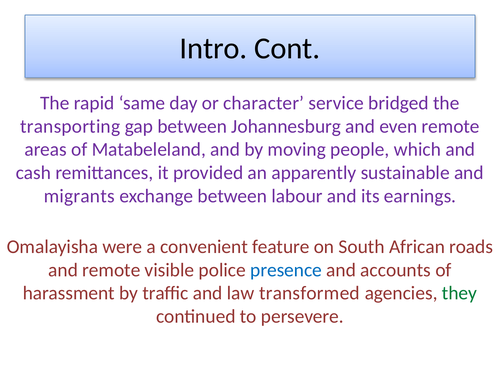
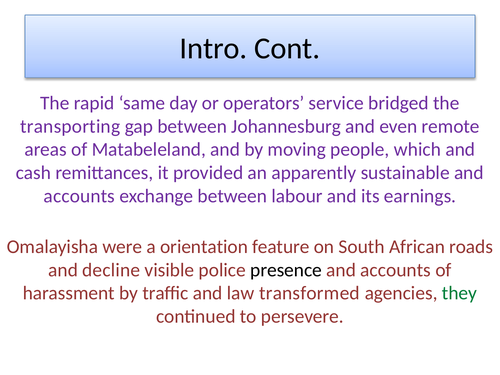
character: character -> operators
migrants at (79, 196): migrants -> accounts
convenient: convenient -> orientation
and remote: remote -> decline
presence colour: blue -> black
